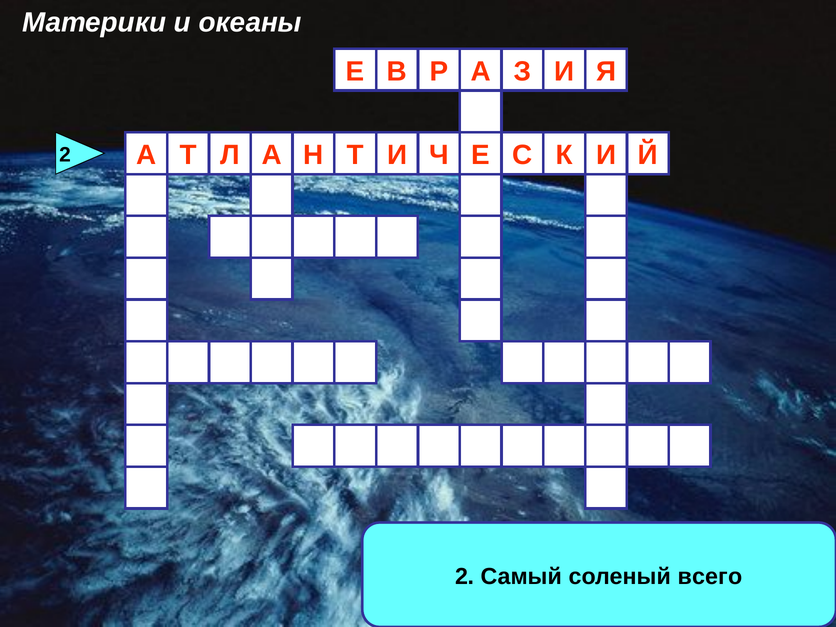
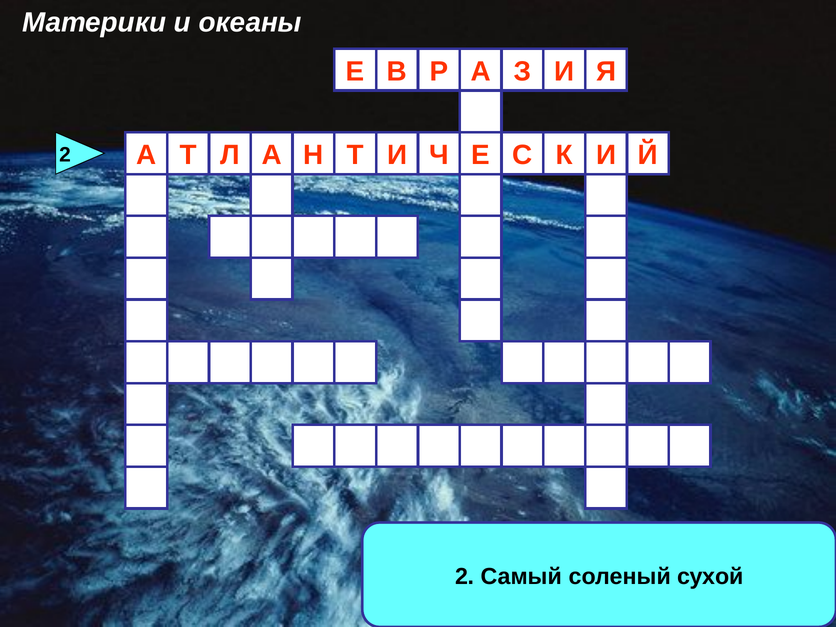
всего: всего -> сухой
